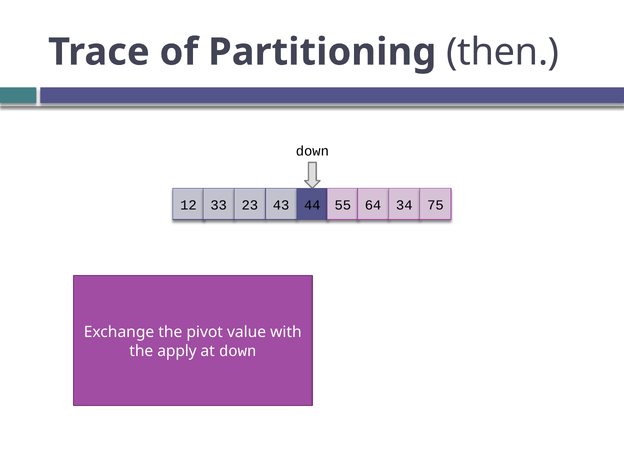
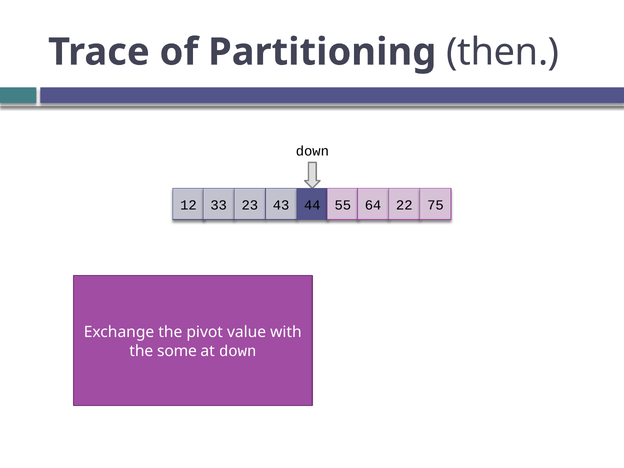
34: 34 -> 22
apply: apply -> some
